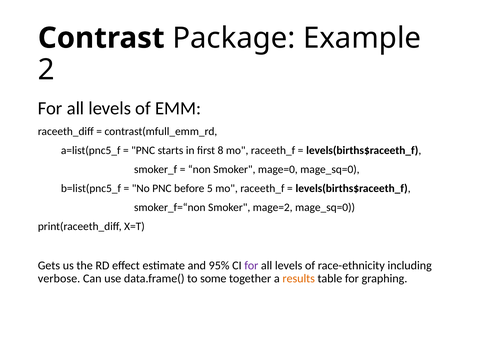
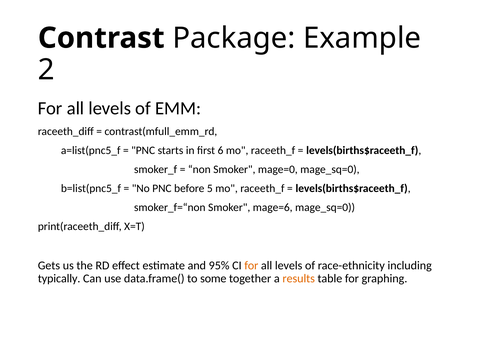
8: 8 -> 6
mage=2: mage=2 -> mage=6
for at (251, 265) colour: purple -> orange
verbose: verbose -> typically
